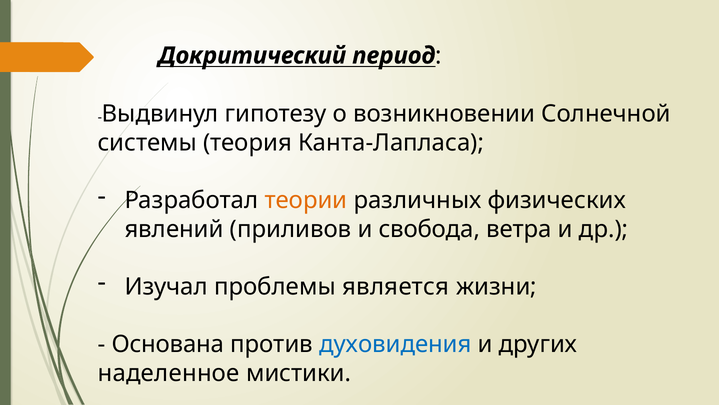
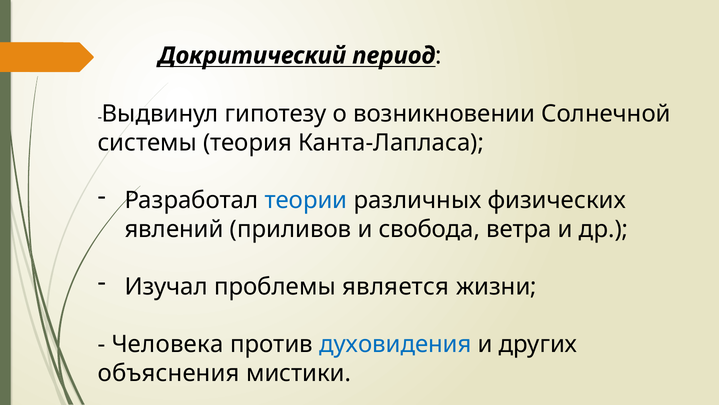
теории colour: orange -> blue
Основана: Основана -> Человека
наделенное: наделенное -> объяснения
